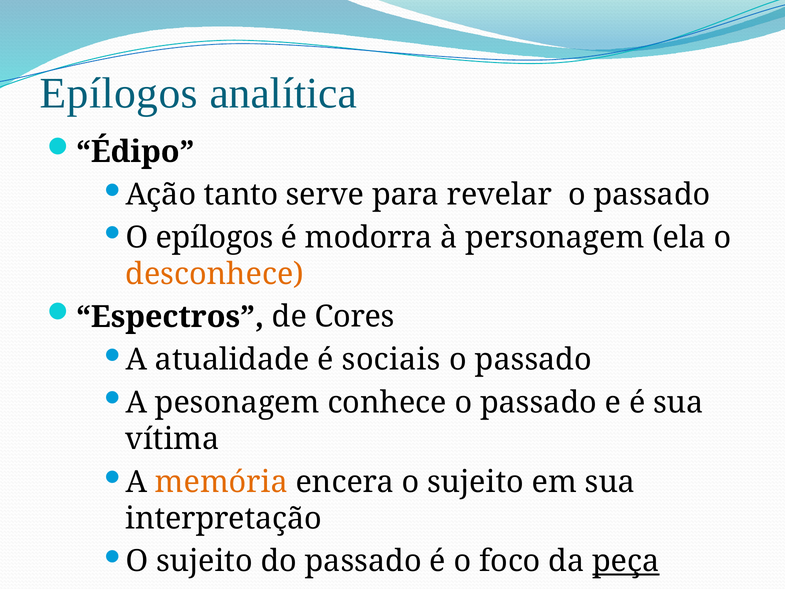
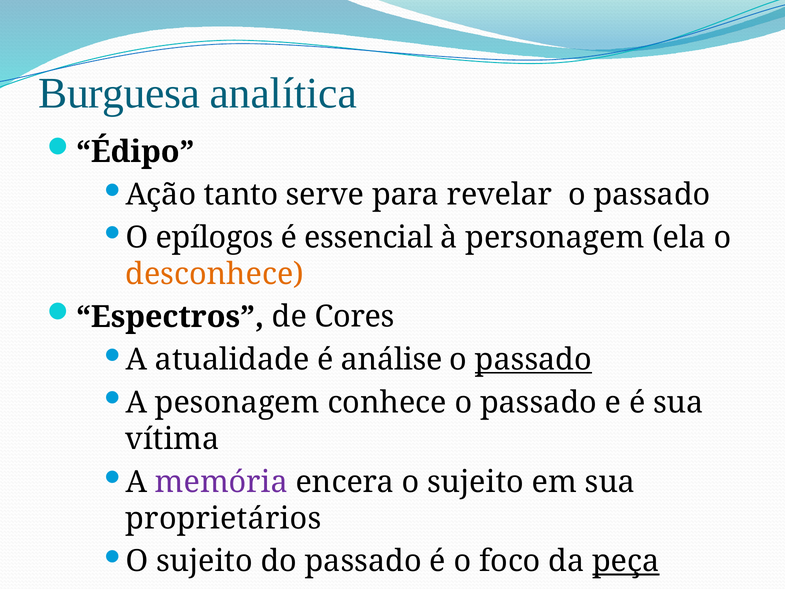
Epílogos at (119, 94): Epílogos -> Burguesa
modorra: modorra -> essencial
sociais: sociais -> análise
passado at (533, 360) underline: none -> present
memória colour: orange -> purple
interpretação: interpretação -> proprietários
